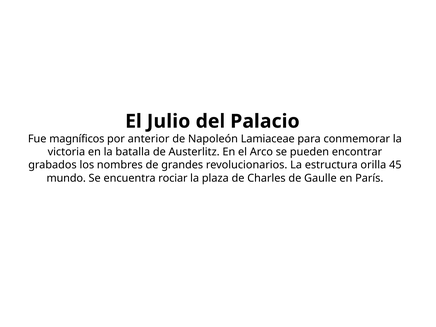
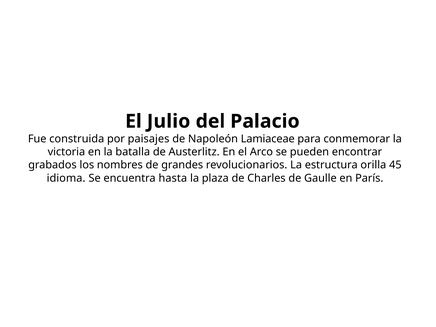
magníficos: magníficos -> construida
anterior: anterior -> paisajes
mundo: mundo -> idioma
rociar: rociar -> hasta
